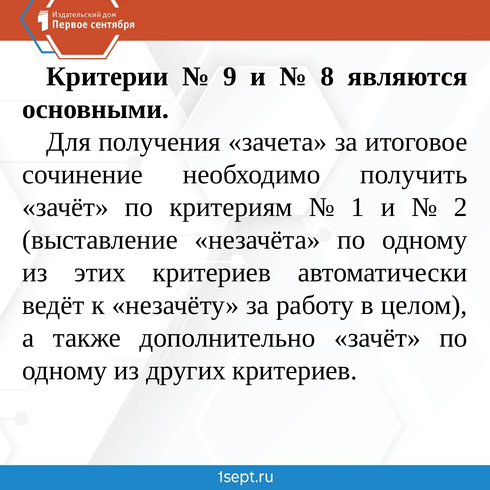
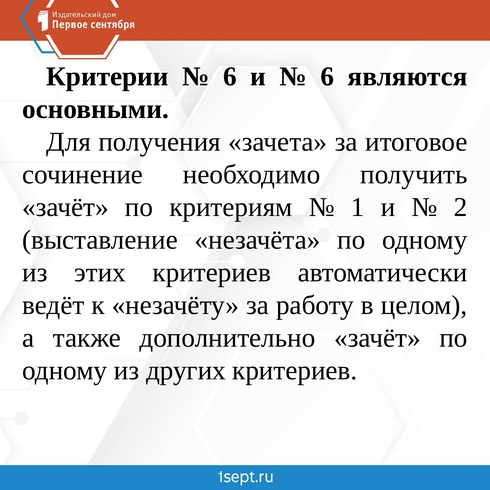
9 at (230, 77): 9 -> 6
8 at (327, 77): 8 -> 6
